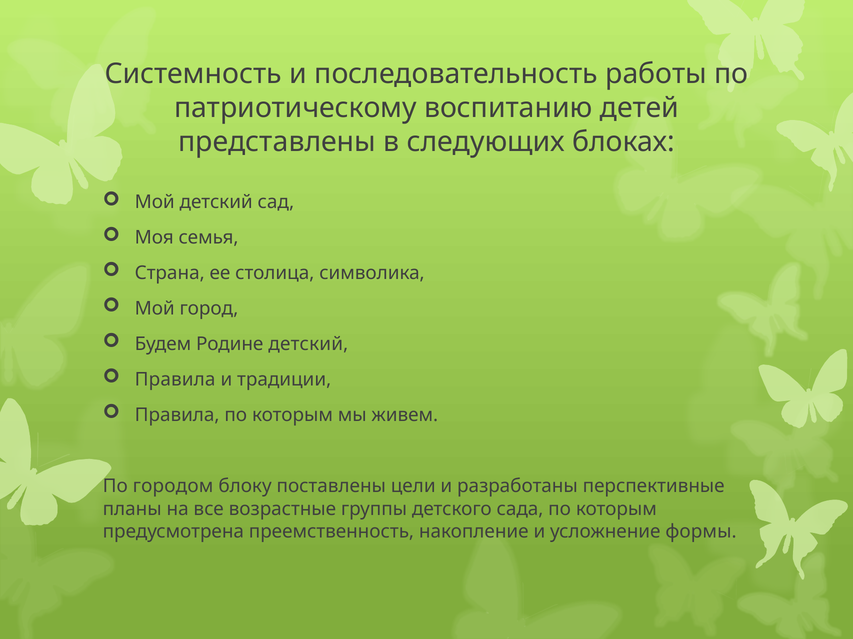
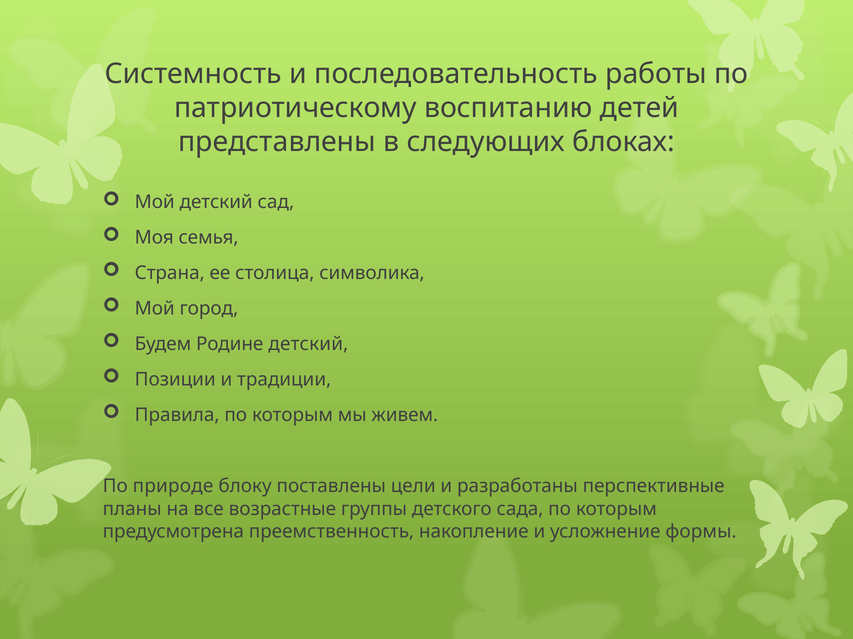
Правила at (175, 380): Правила -> Позиции
городом: городом -> природе
